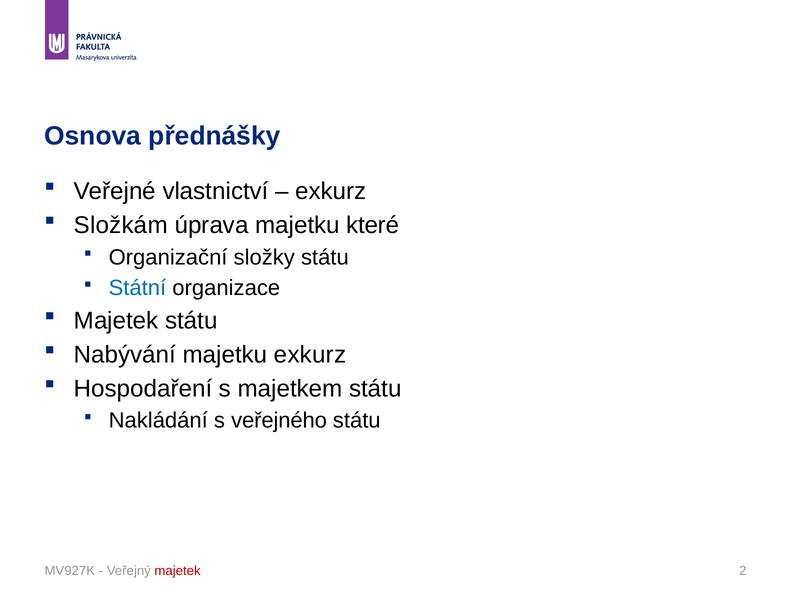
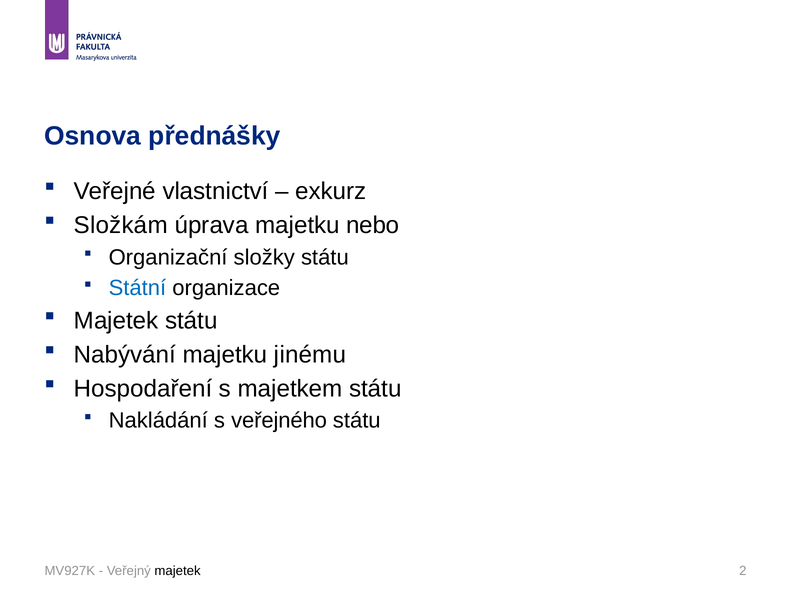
které: které -> nebo
majetku exkurz: exkurz -> jinému
majetek at (178, 571) colour: red -> black
